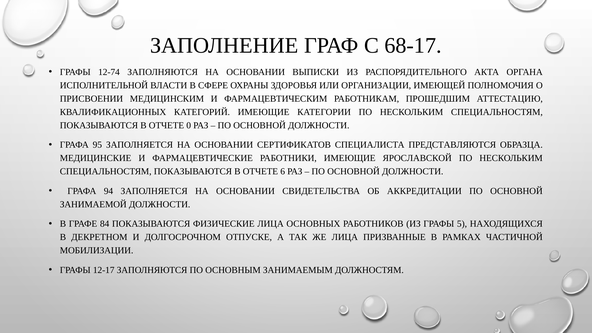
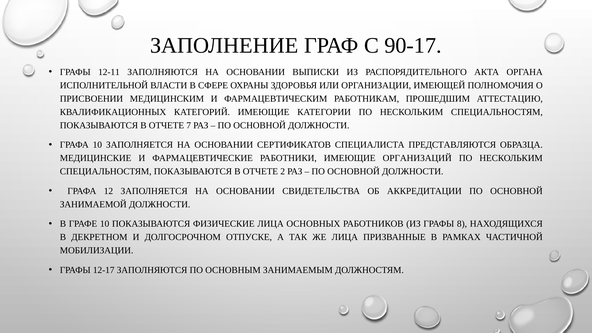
68-17: 68-17 -> 90-17
12-74: 12-74 -> 12-11
0: 0 -> 7
ГРАФА 95: 95 -> 10
ЯРОСЛАВСКОЙ: ЯРОСЛАВСКОЙ -> ОРГАНИЗАЦИЙ
6: 6 -> 2
94: 94 -> 12
ГРАФЕ 84: 84 -> 10
5: 5 -> 8
